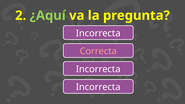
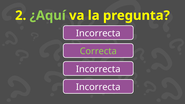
Correcta colour: pink -> light green
